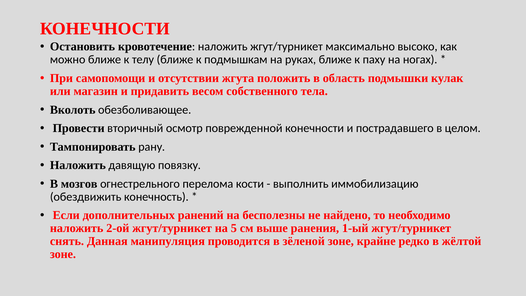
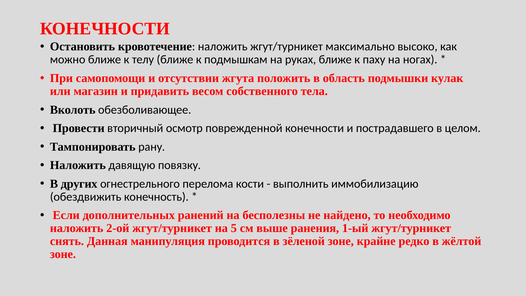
мозгов: мозгов -> других
